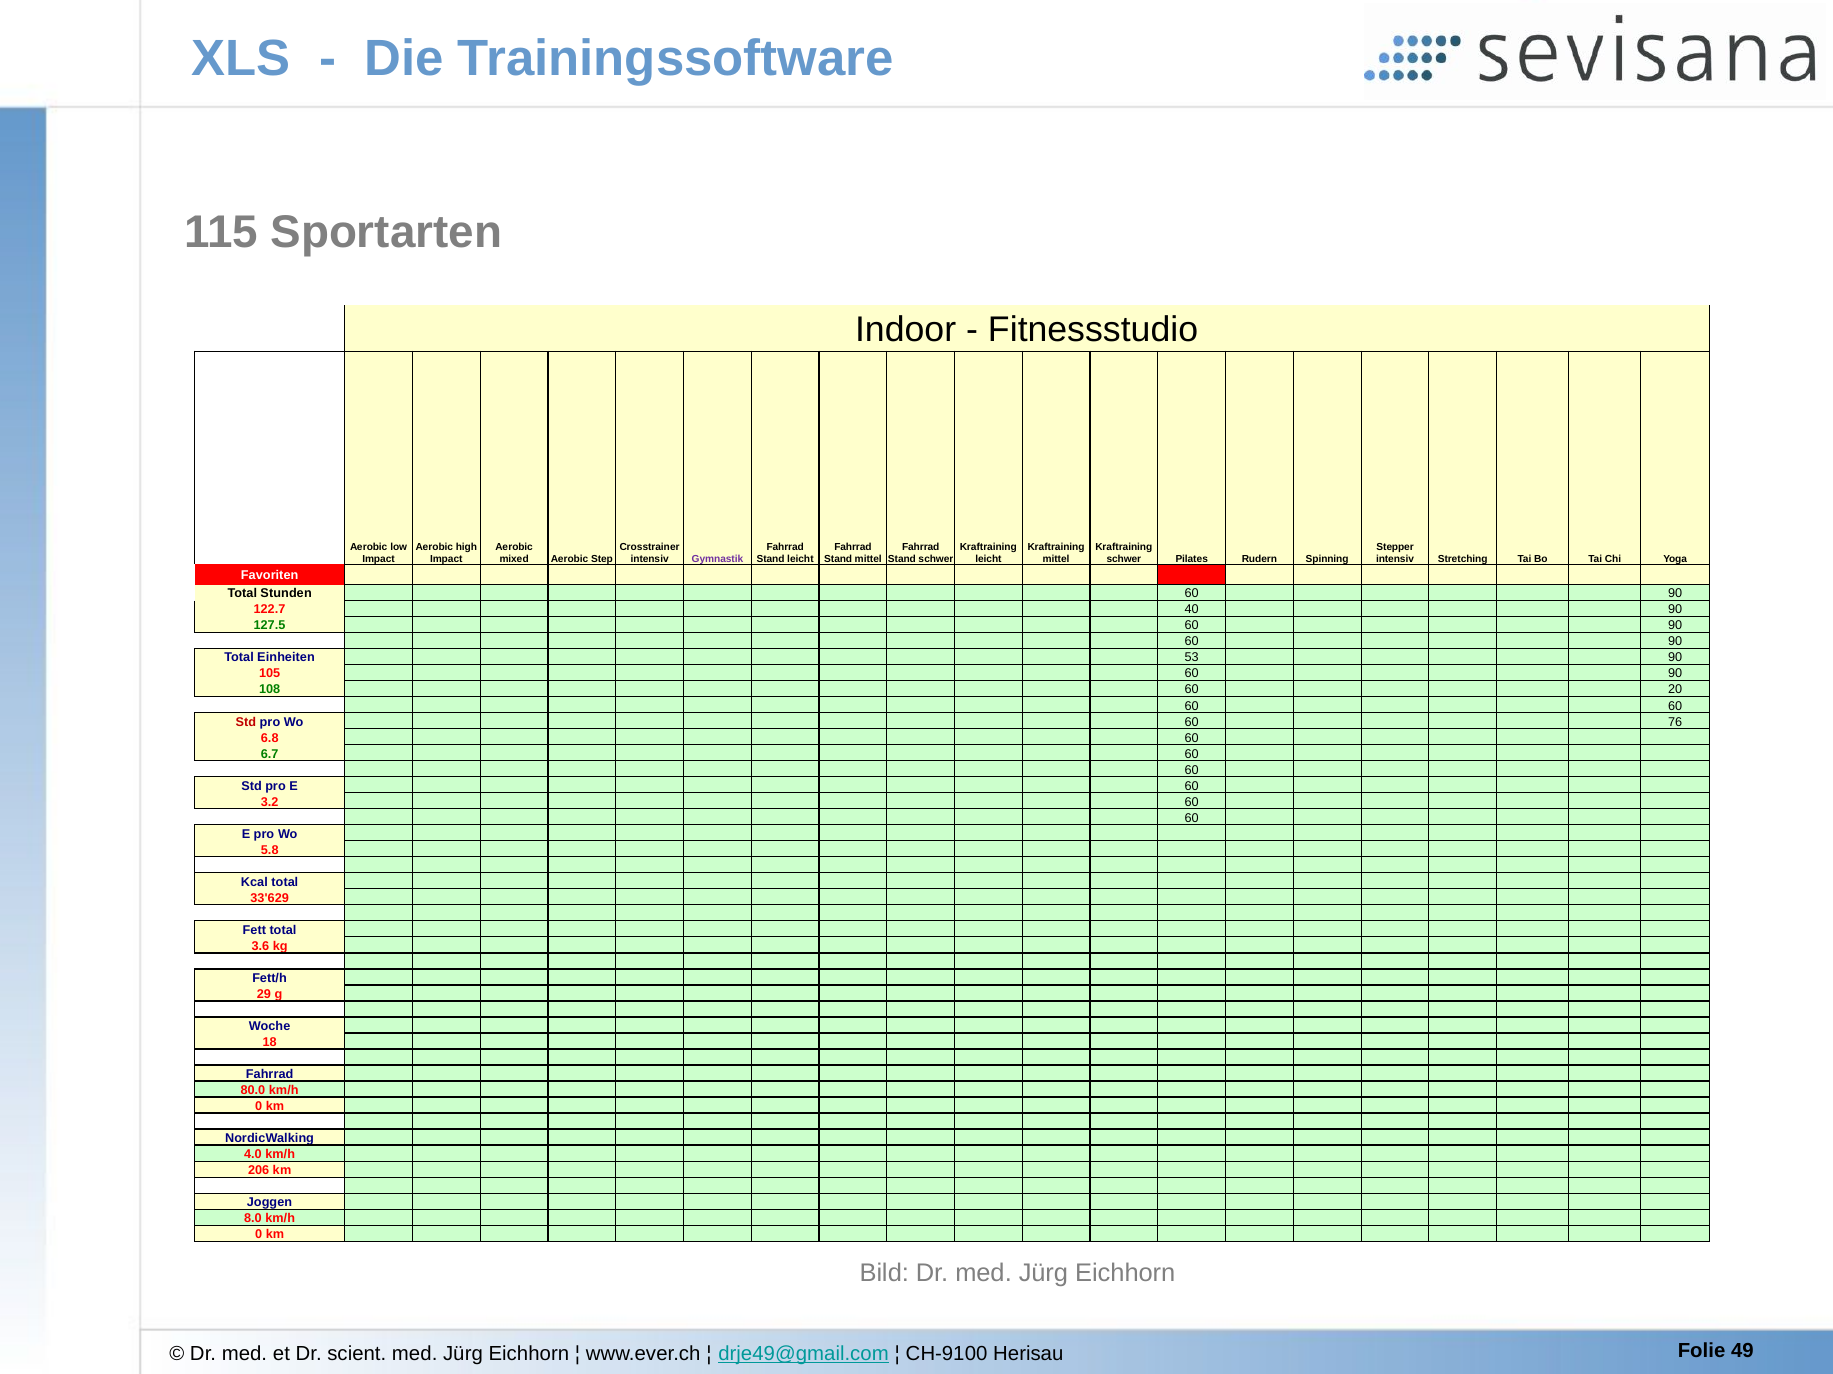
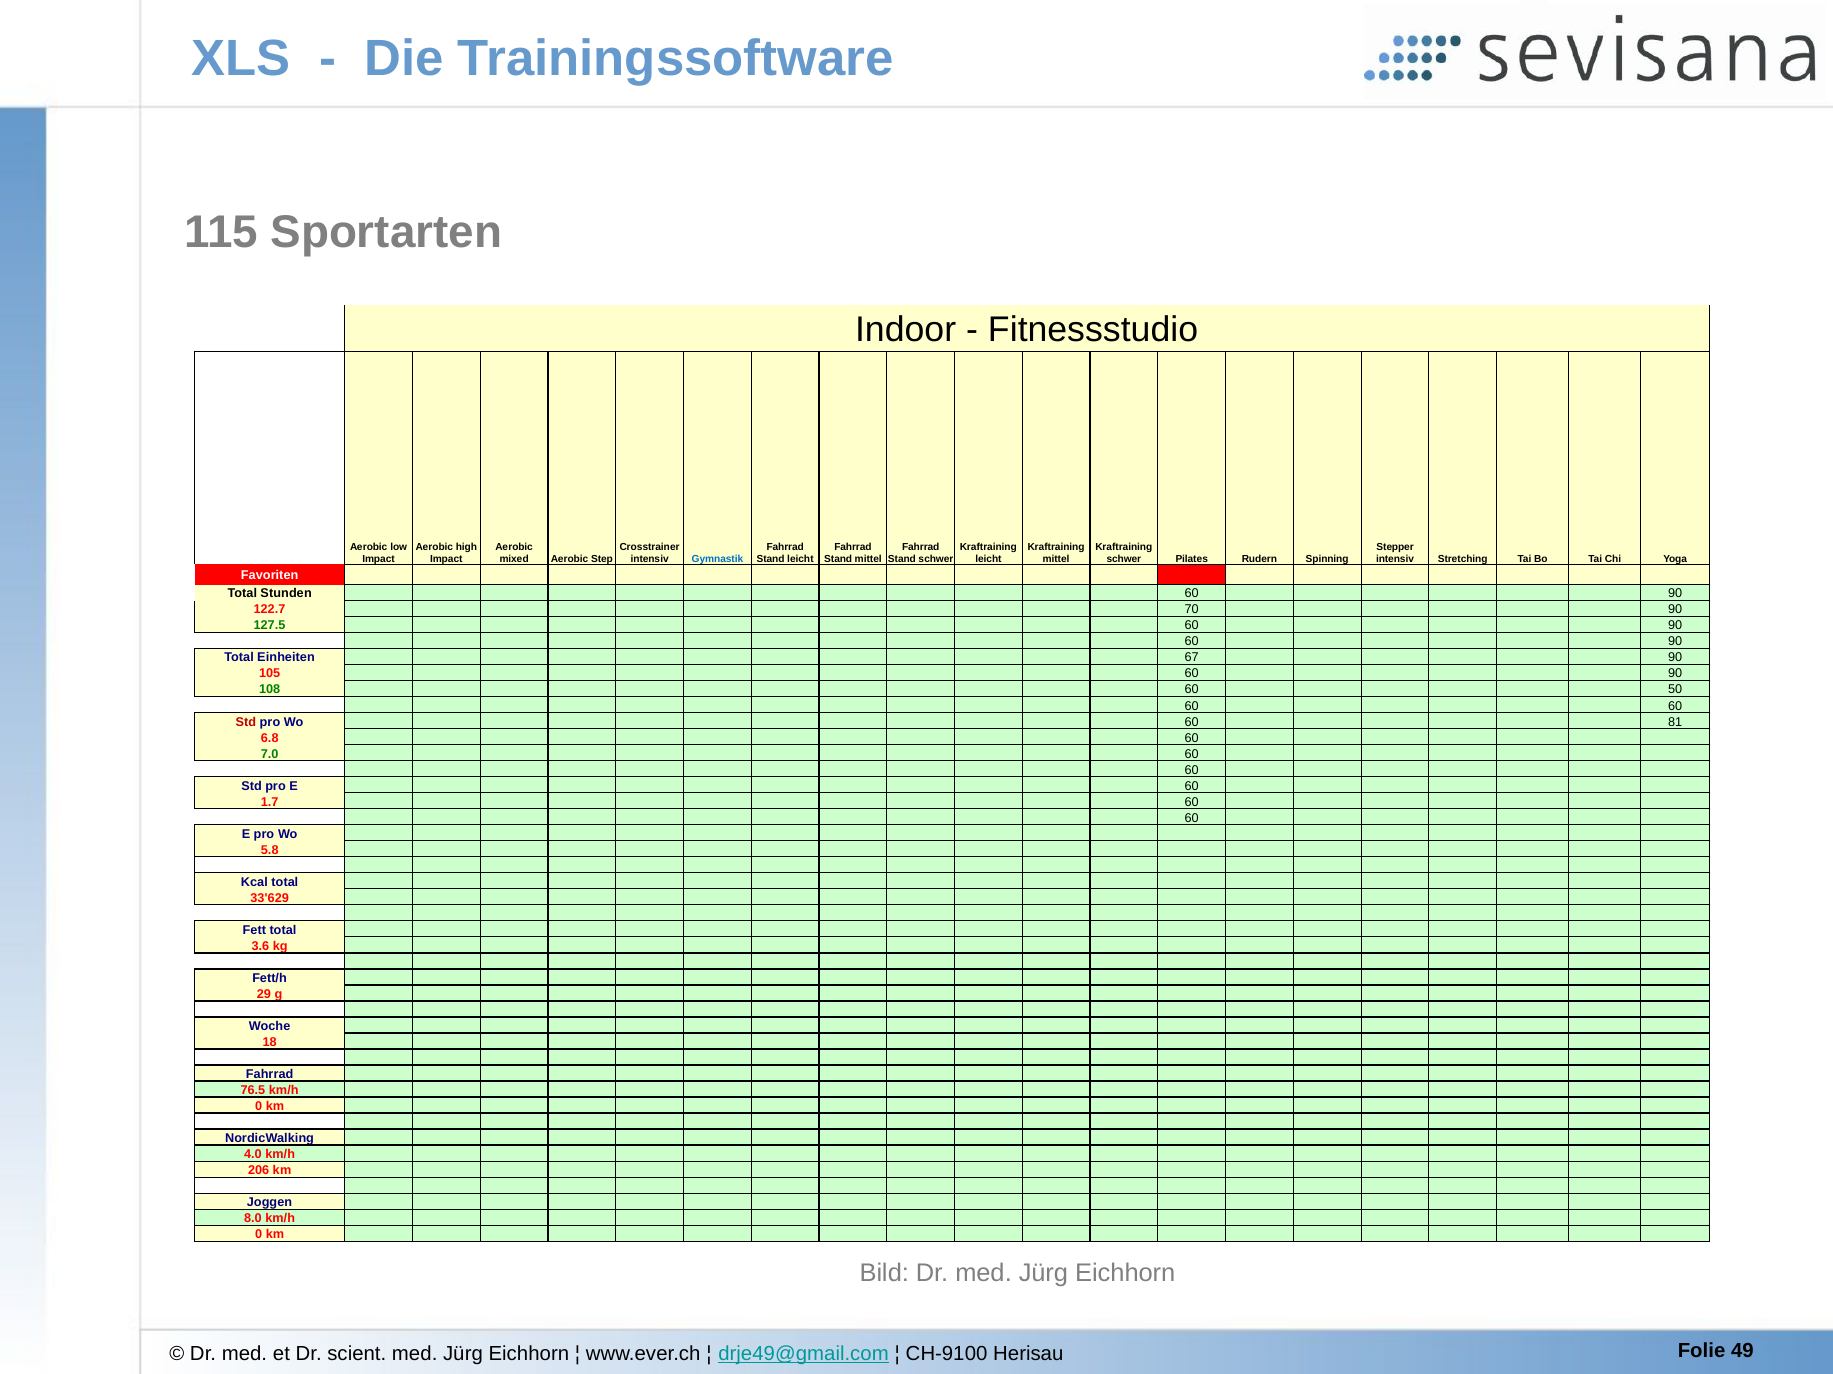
Gymnastik colour: purple -> blue
40: 40 -> 70
53: 53 -> 67
20: 20 -> 50
76: 76 -> 81
6.7: 6.7 -> 7.0
3.2: 3.2 -> 1.7
80.0: 80.0 -> 76.5
